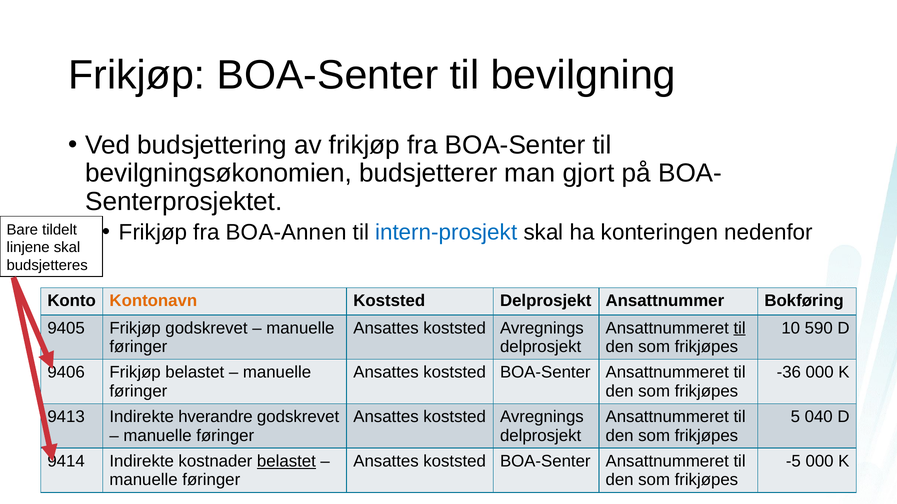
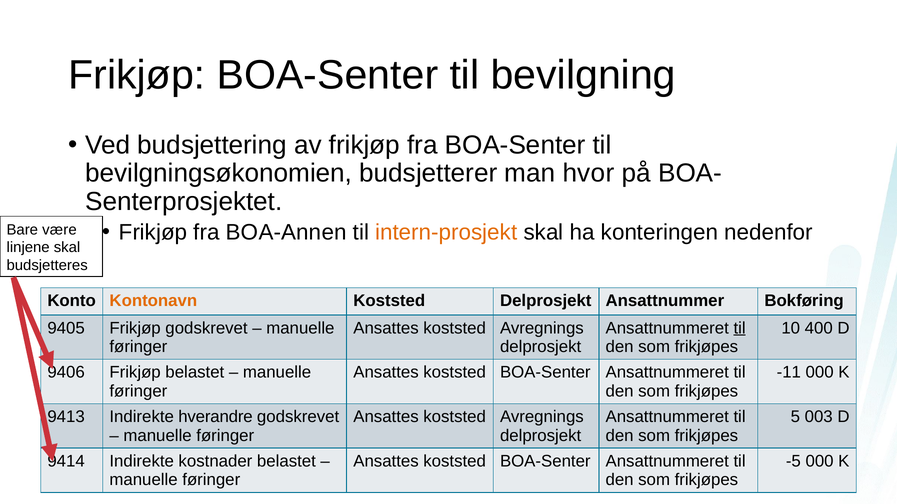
gjort: gjort -> hvor
intern-prosjekt colour: blue -> orange
tildelt: tildelt -> være
590: 590 -> 400
-36: -36 -> -11
040: 040 -> 003
belastet at (286, 462) underline: present -> none
